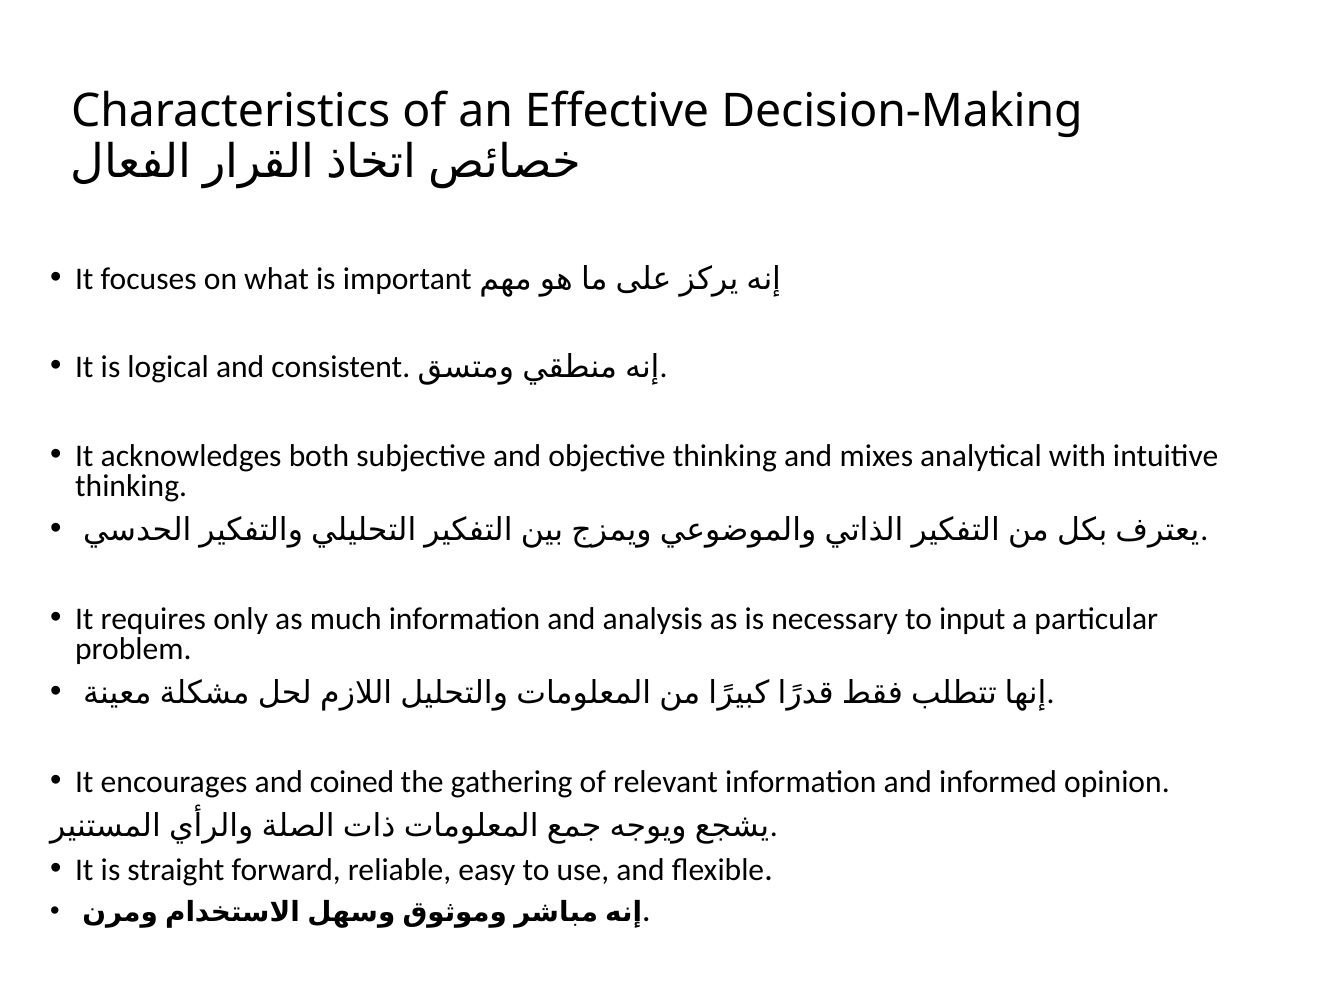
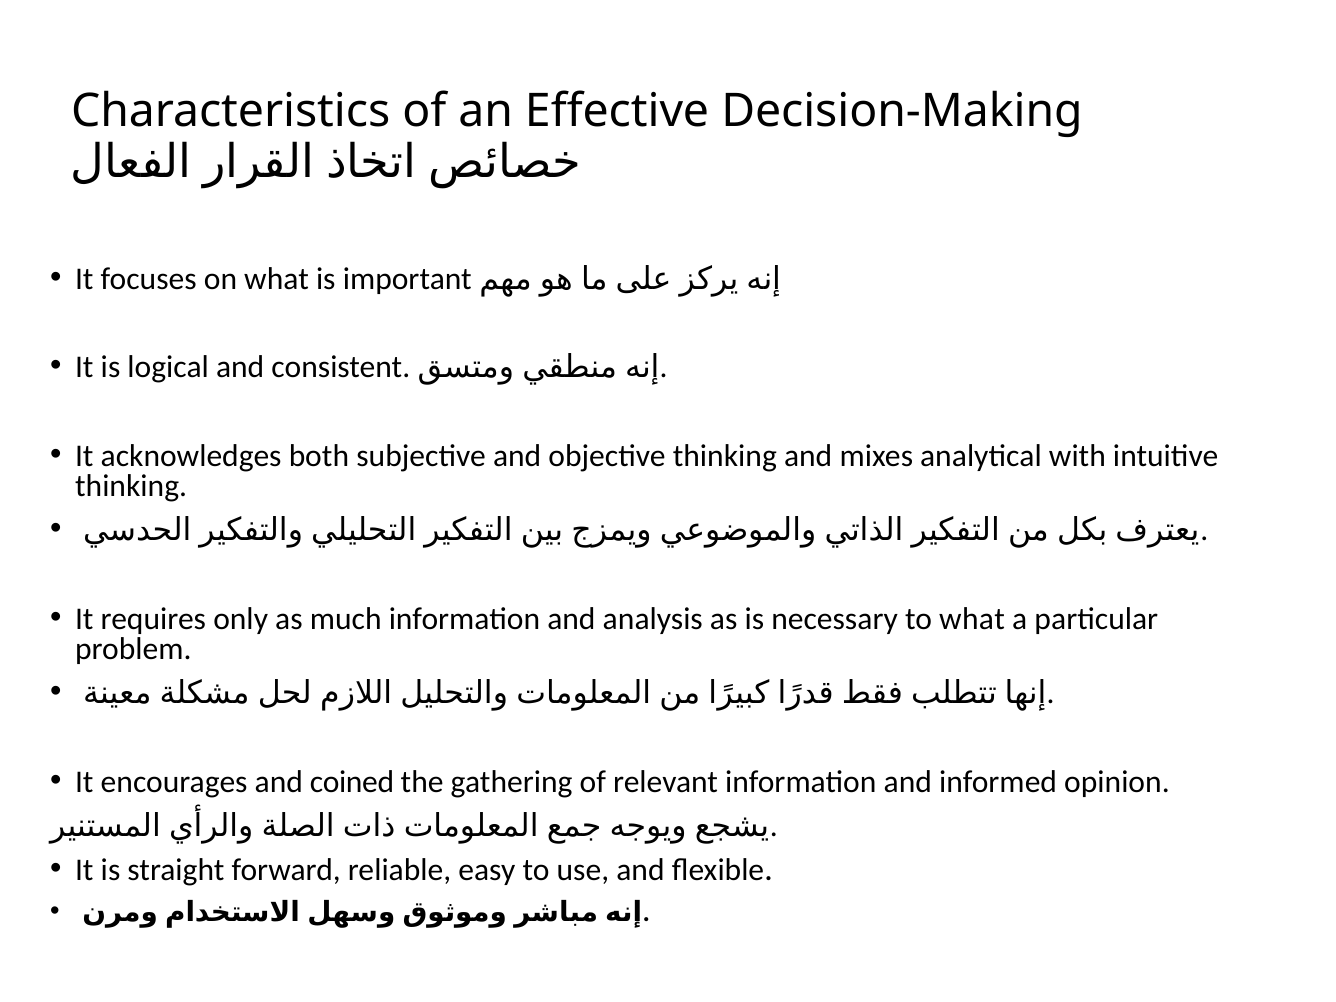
to input: input -> what
